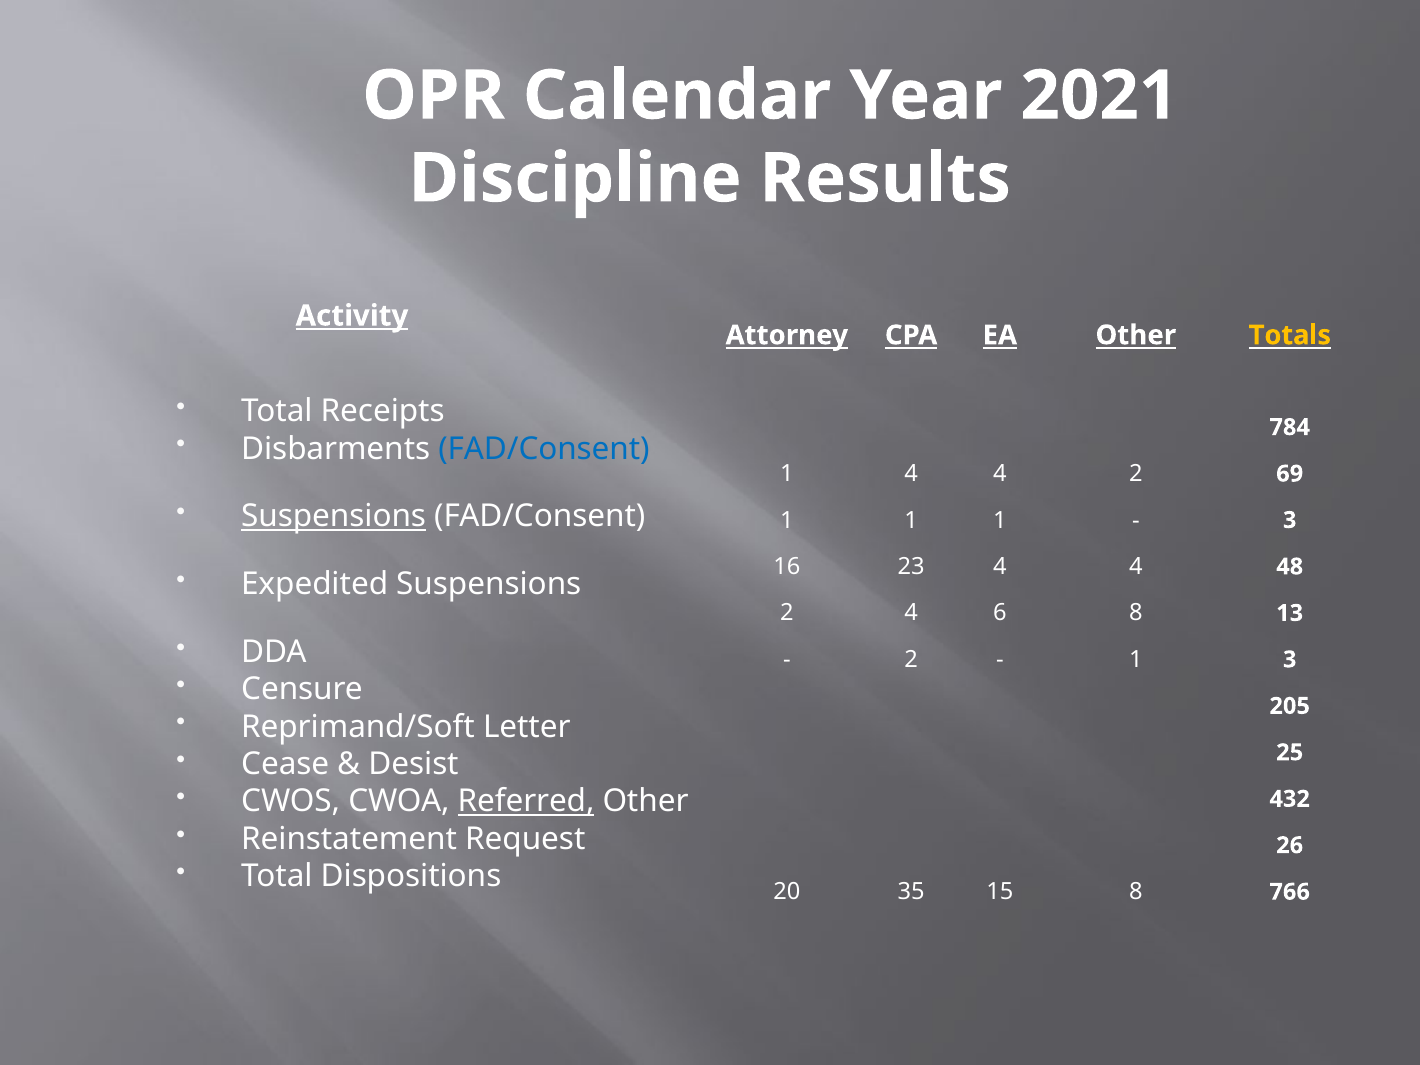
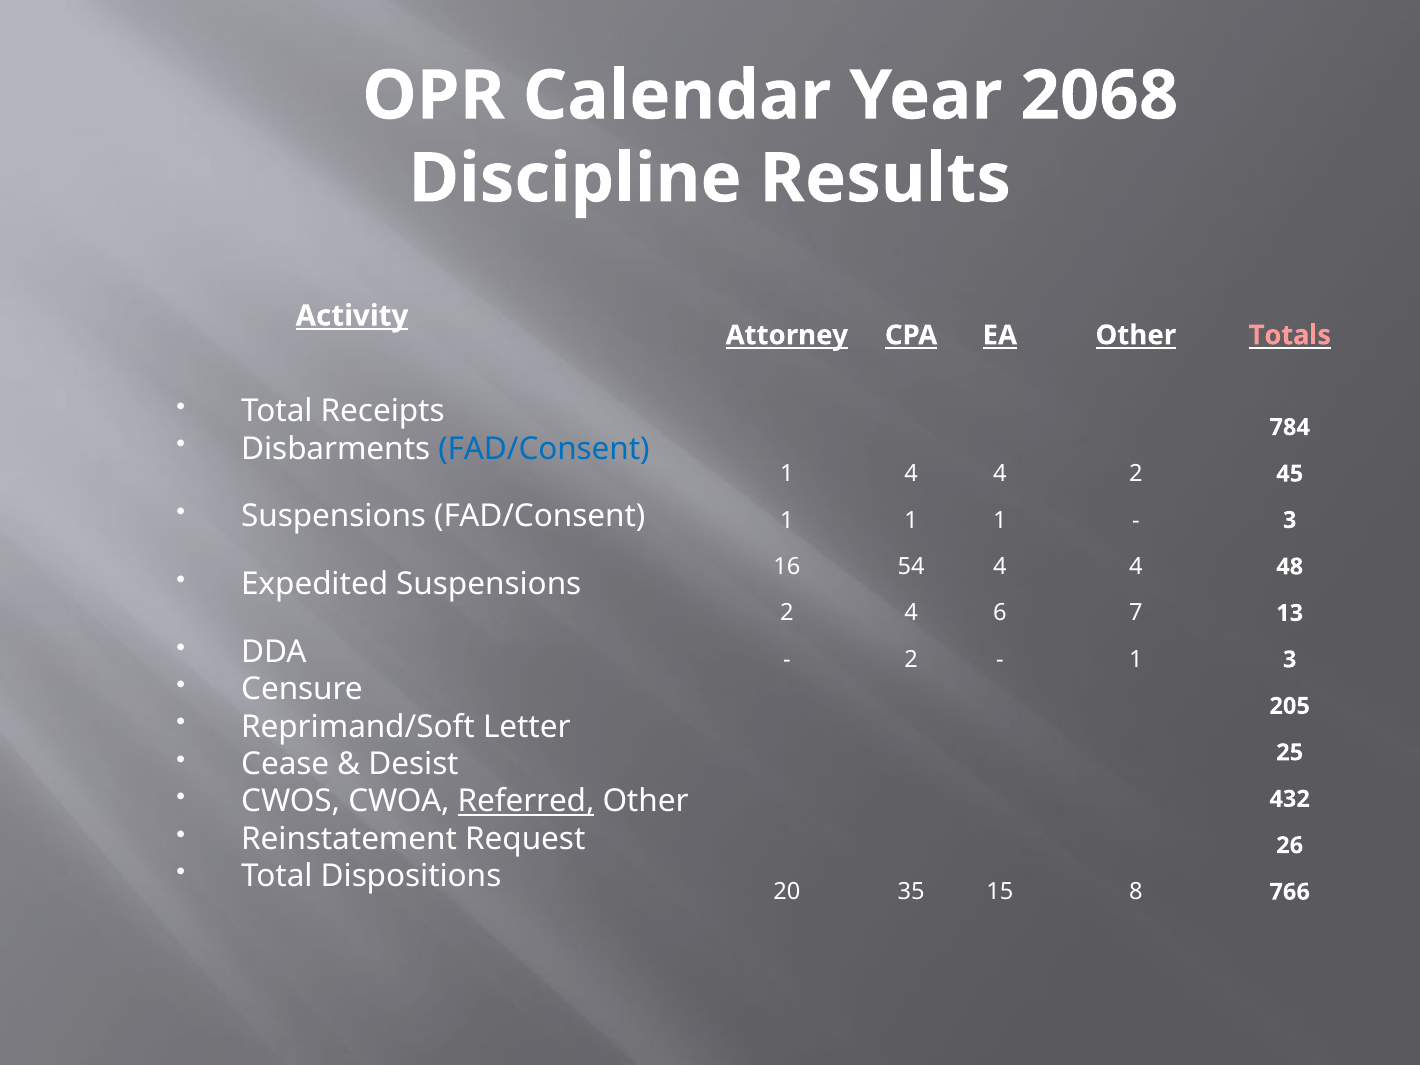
2021: 2021 -> 2068
Totals colour: yellow -> pink
69: 69 -> 45
Suspensions at (334, 516) underline: present -> none
23: 23 -> 54
6 8: 8 -> 7
